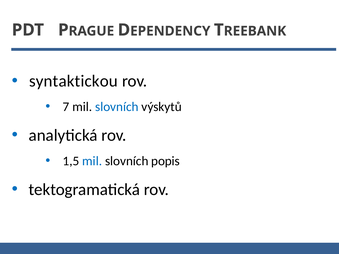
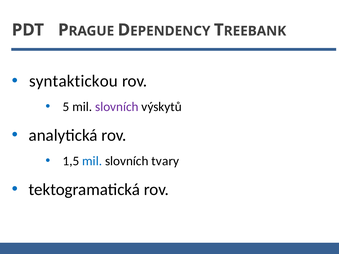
7: 7 -> 5
slovních at (117, 107) colour: blue -> purple
popis: popis -> tvary
